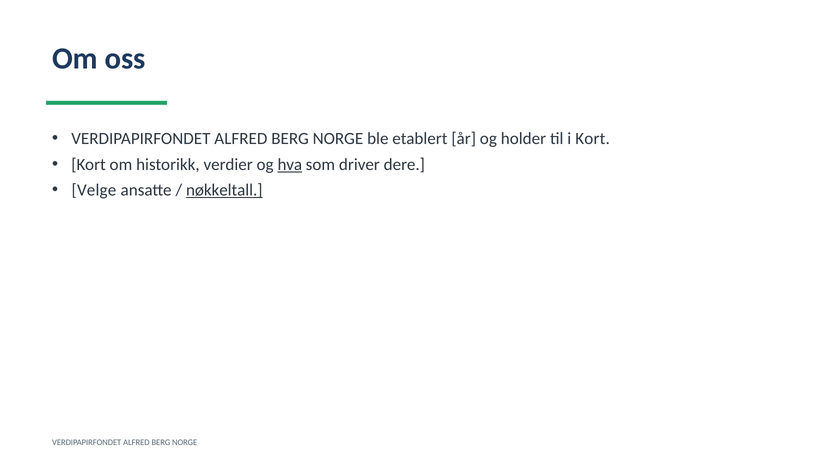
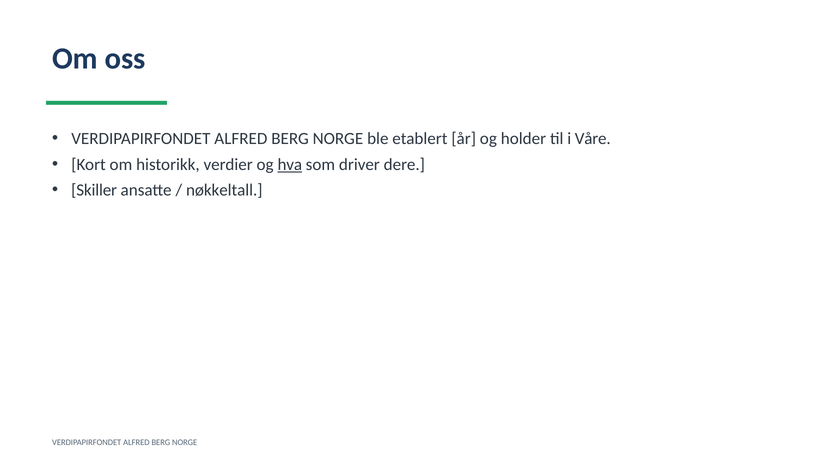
i Kort: Kort -> Våre
Velge: Velge -> Skiller
nøkkeltall underline: present -> none
